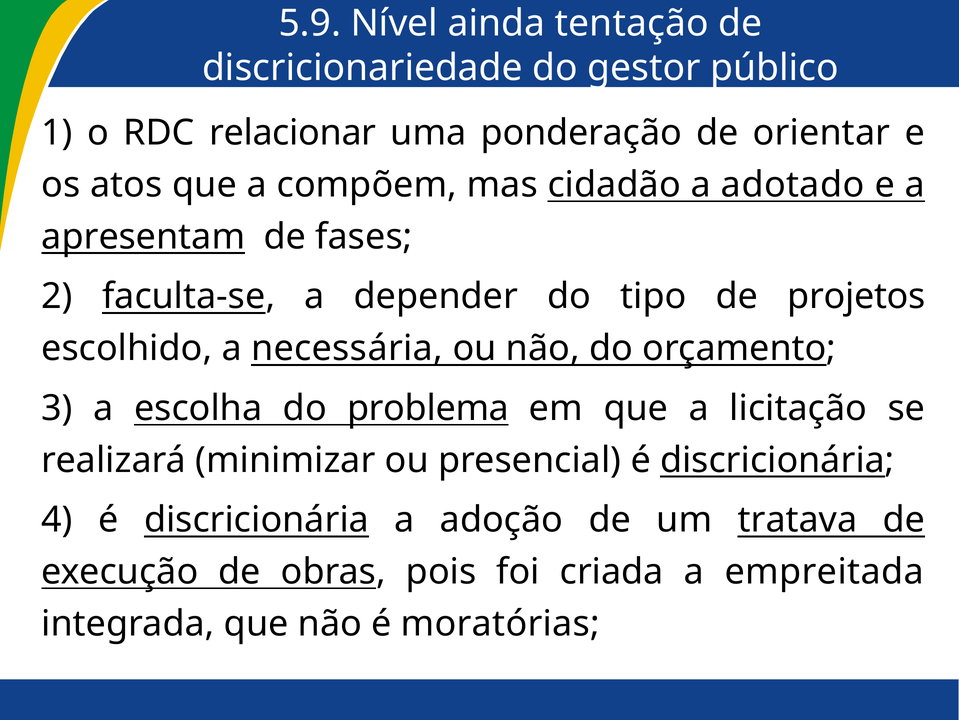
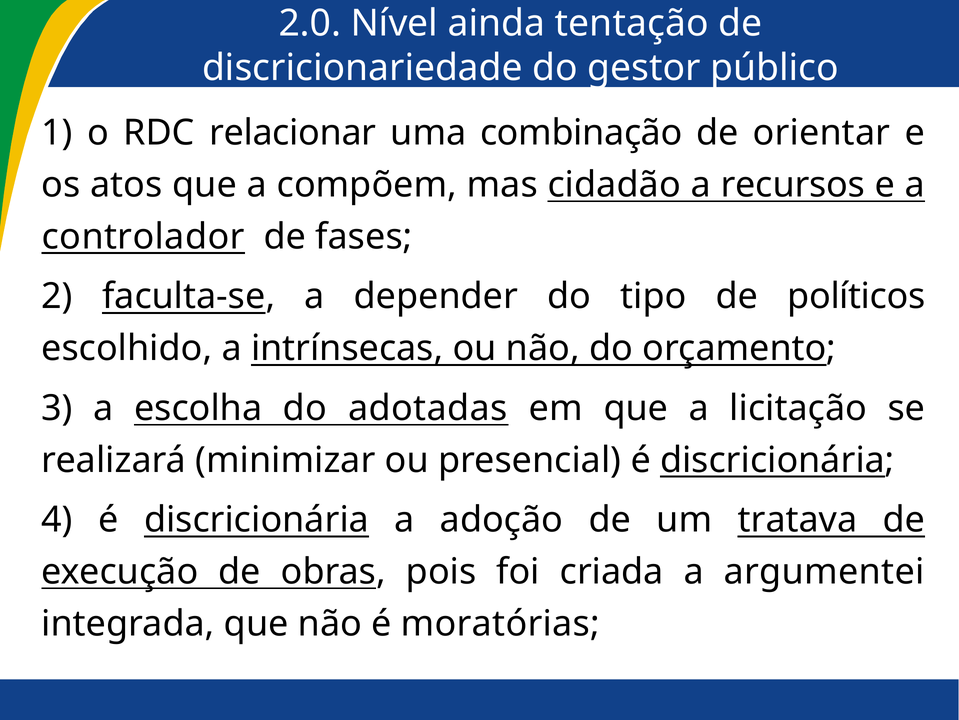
5.9: 5.9 -> 2.0
ponderação: ponderação -> combinação
adotado: adotado -> recursos
apresentam: apresentam -> controlador
projetos: projetos -> políticos
necessária: necessária -> intrínsecas
problema: problema -> adotadas
empreitada: empreitada -> argumentei
